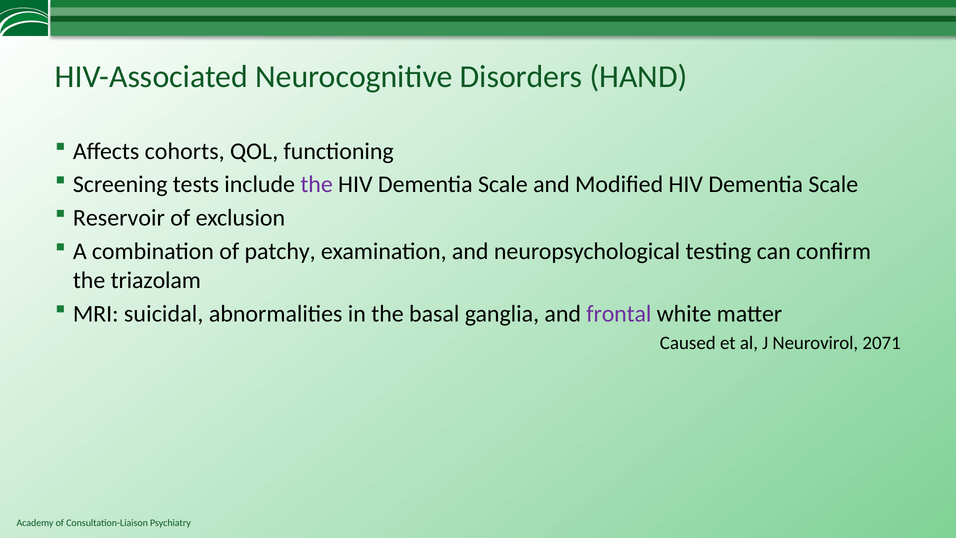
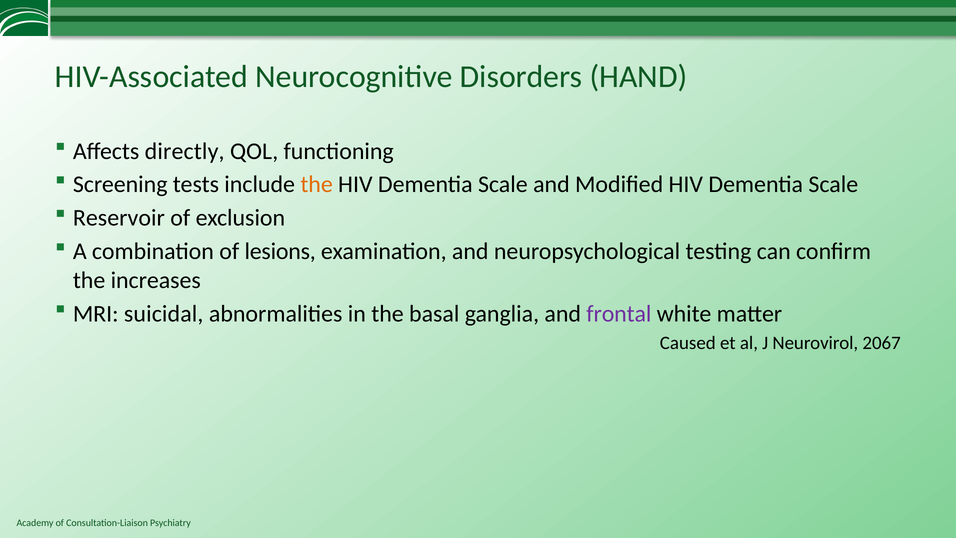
cohorts: cohorts -> directly
the at (317, 185) colour: purple -> orange
patchy: patchy -> lesions
triazolam: triazolam -> increases
2071: 2071 -> 2067
